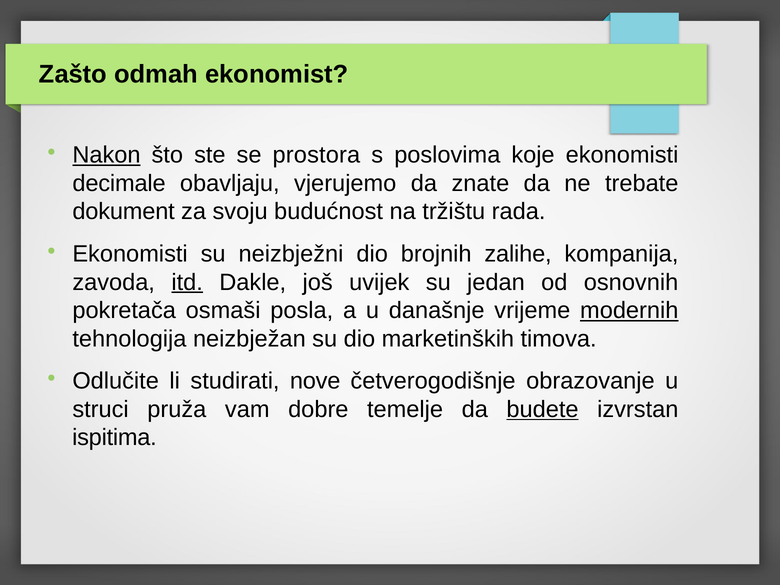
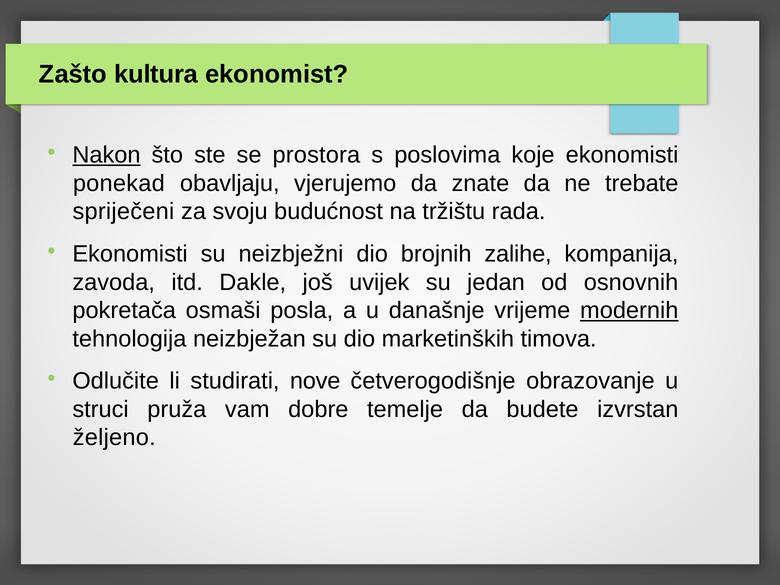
odmah: odmah -> kultura
decimale: decimale -> ponekad
dokument: dokument -> spriječeni
itd underline: present -> none
budete underline: present -> none
ispitima: ispitima -> željeno
